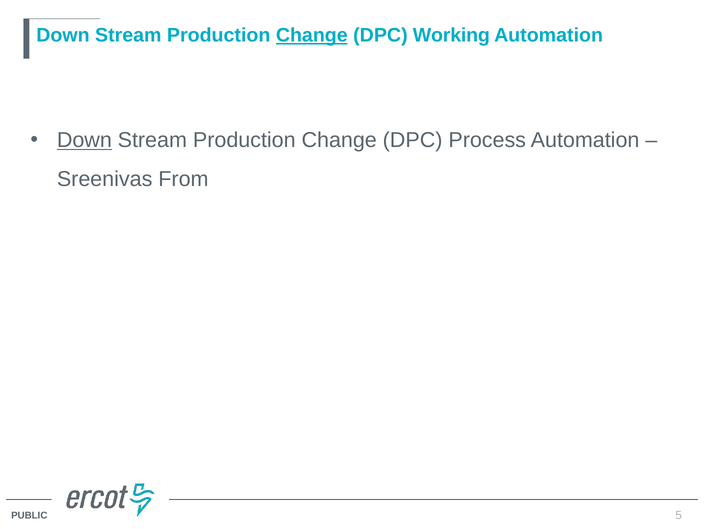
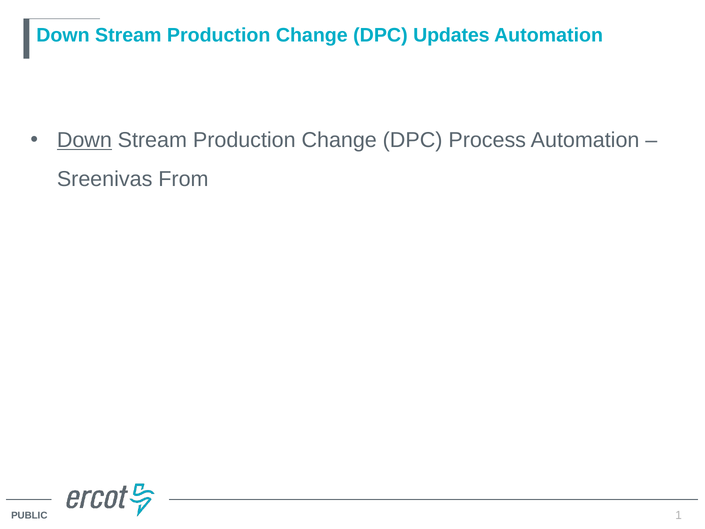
Change at (312, 35) underline: present -> none
Working: Working -> Updates
5: 5 -> 1
